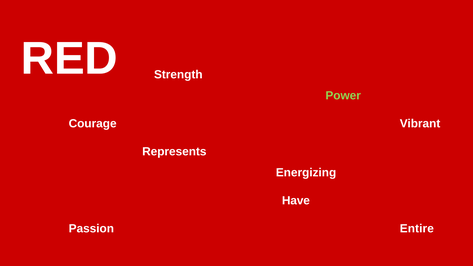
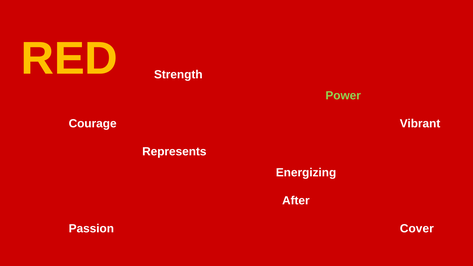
RED colour: white -> yellow
Have: Have -> After
Entire: Entire -> Cover
